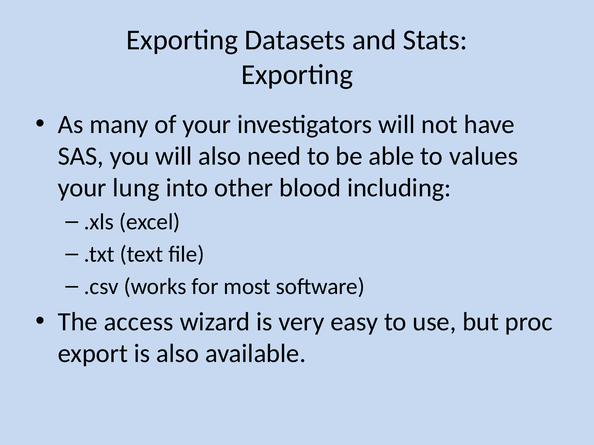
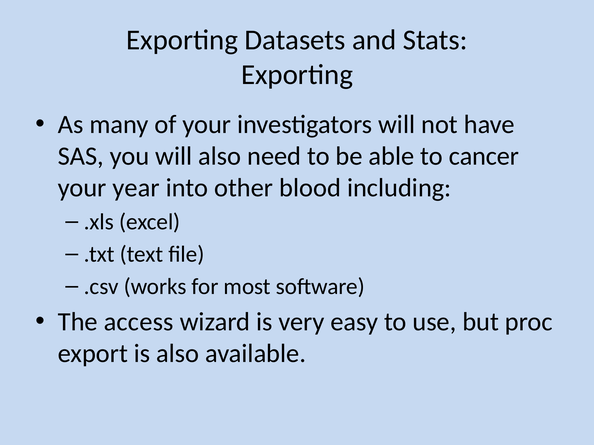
values: values -> cancer
lung: lung -> year
